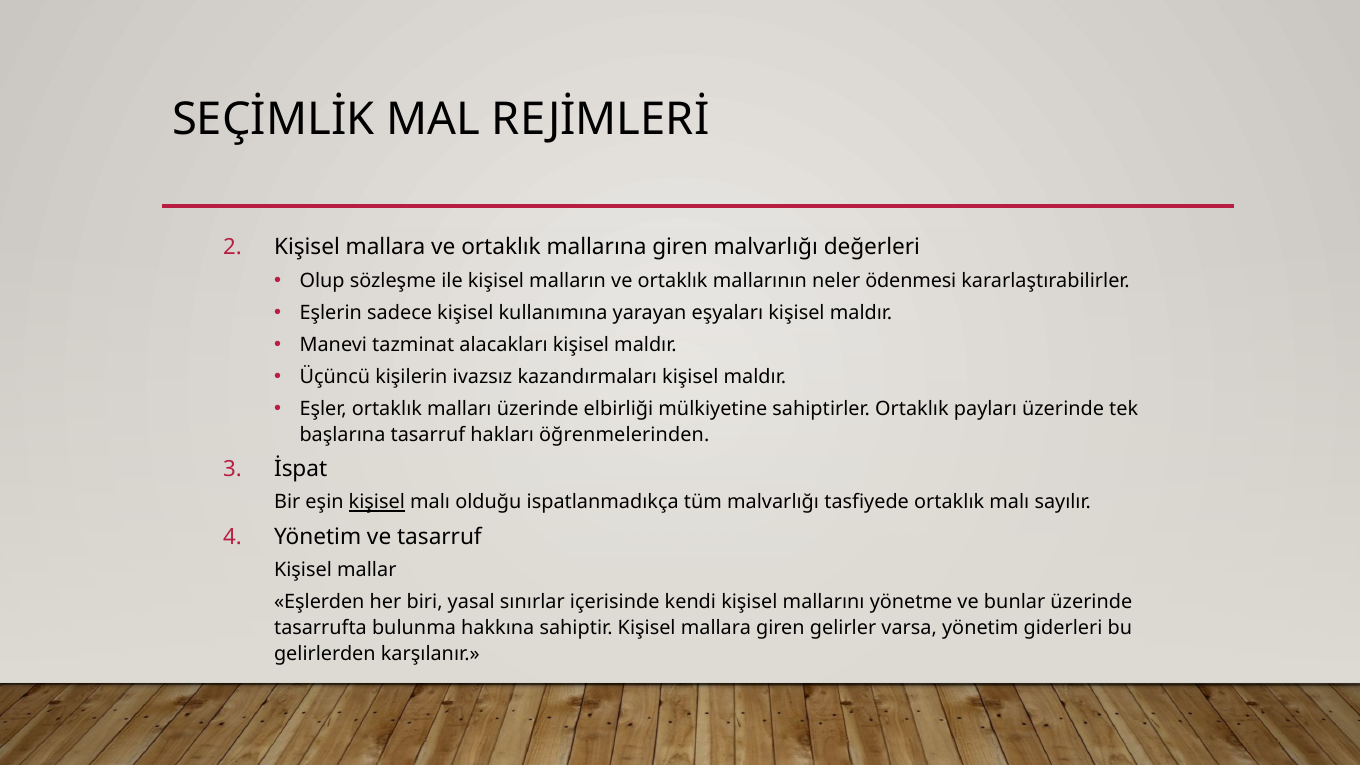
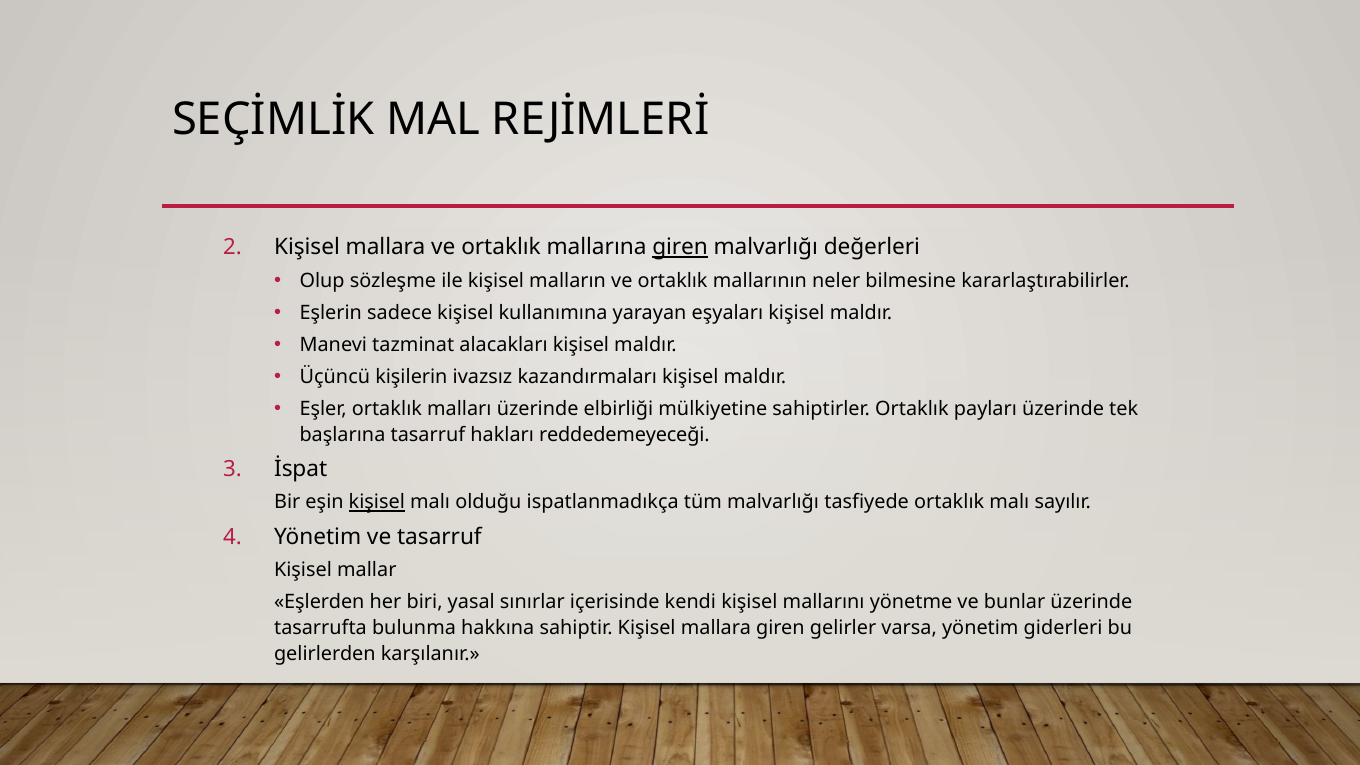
giren at (680, 247) underline: none -> present
ödenmesi: ödenmesi -> bilmesine
öğrenmelerinden: öğrenmelerinden -> reddedemeyeceği
